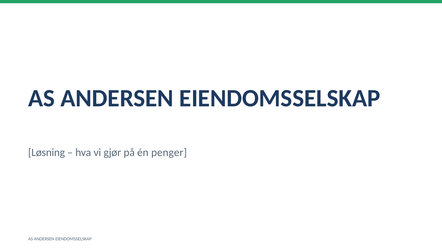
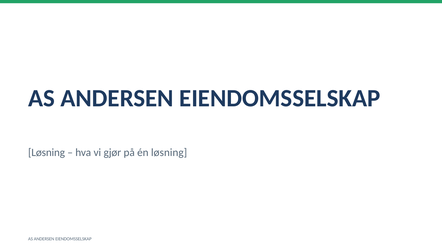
én penger: penger -> løsning
